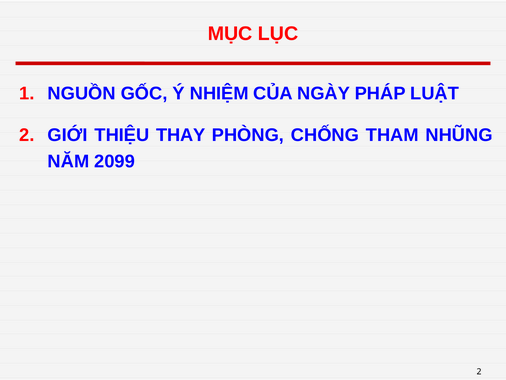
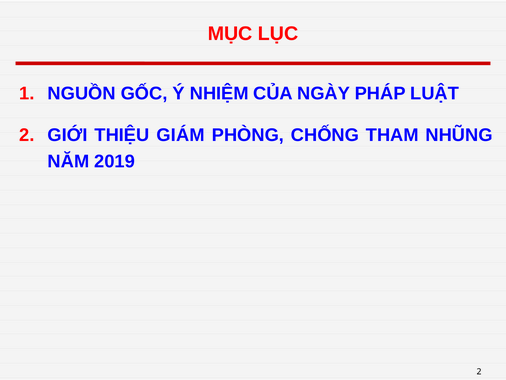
THAY: THAY -> GIÁM
2099: 2099 -> 2019
